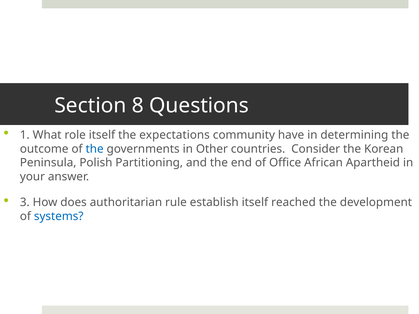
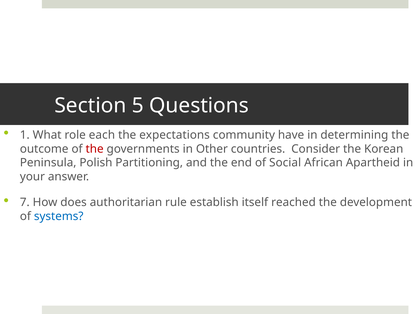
8: 8 -> 5
role itself: itself -> each
the at (95, 149) colour: blue -> red
Office: Office -> Social
3: 3 -> 7
